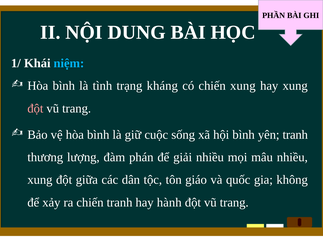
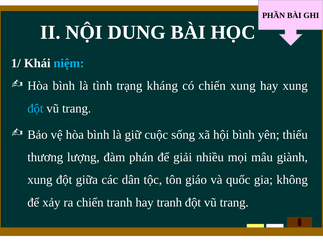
đột at (35, 109) colour: pink -> light blue
yên tranh: tranh -> thiếu
mâu nhiều: nhiều -> giành
hay hành: hành -> tranh
